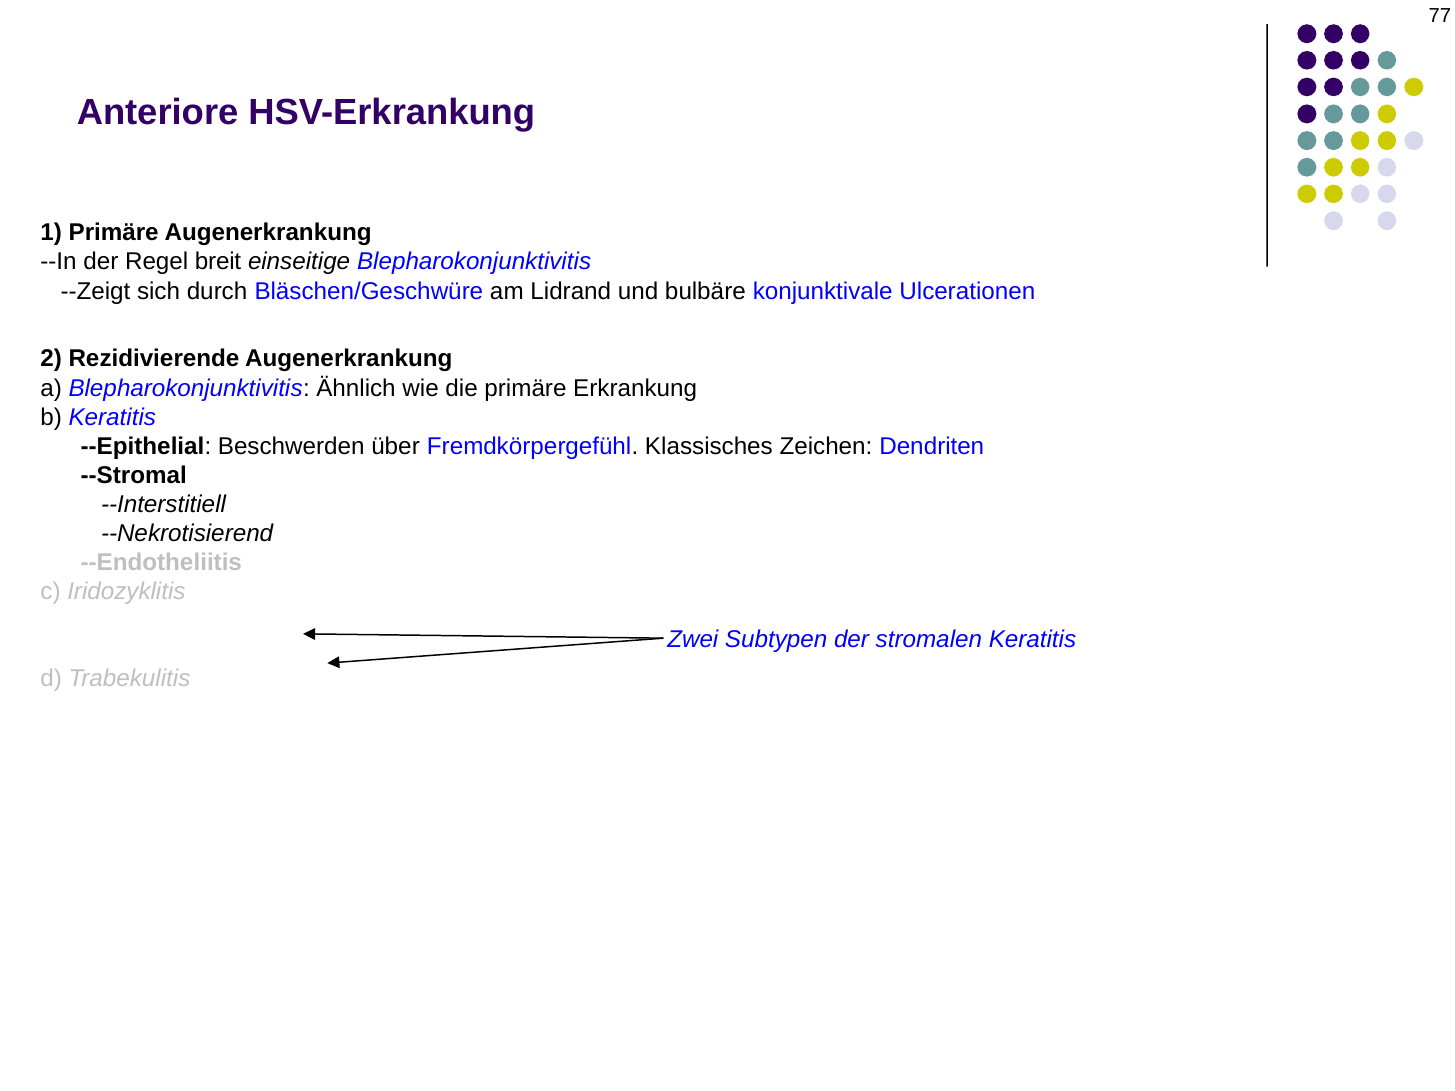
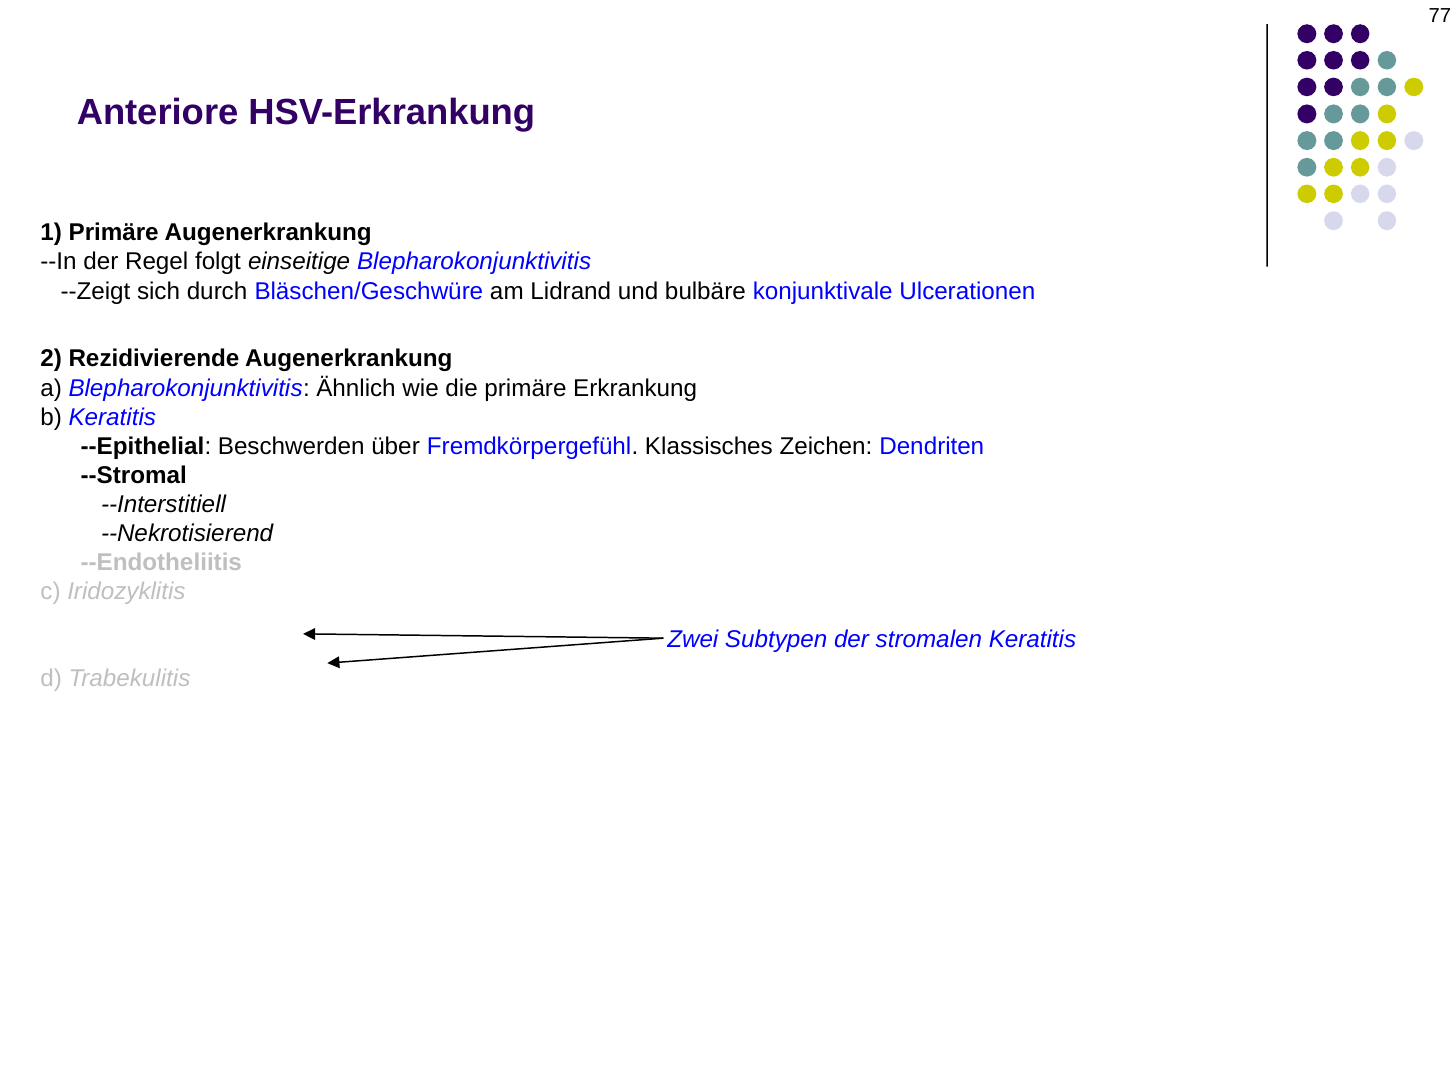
breit: breit -> folgt
